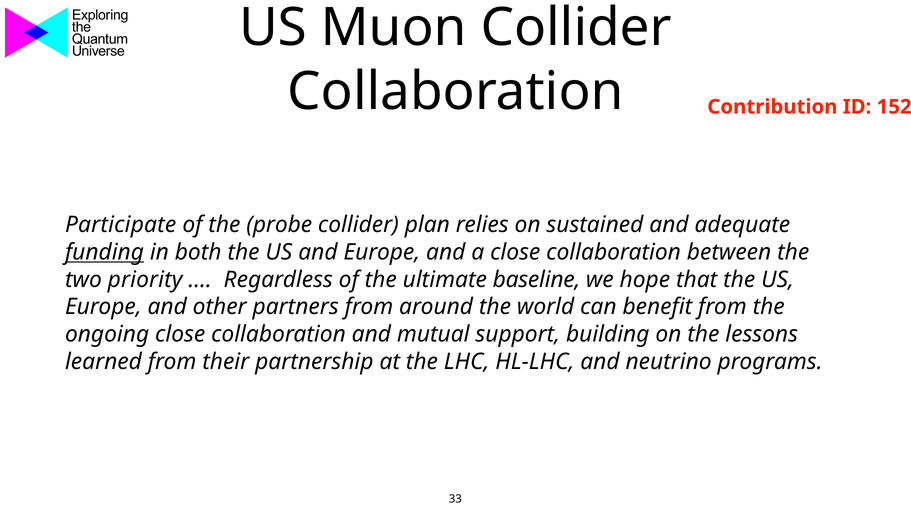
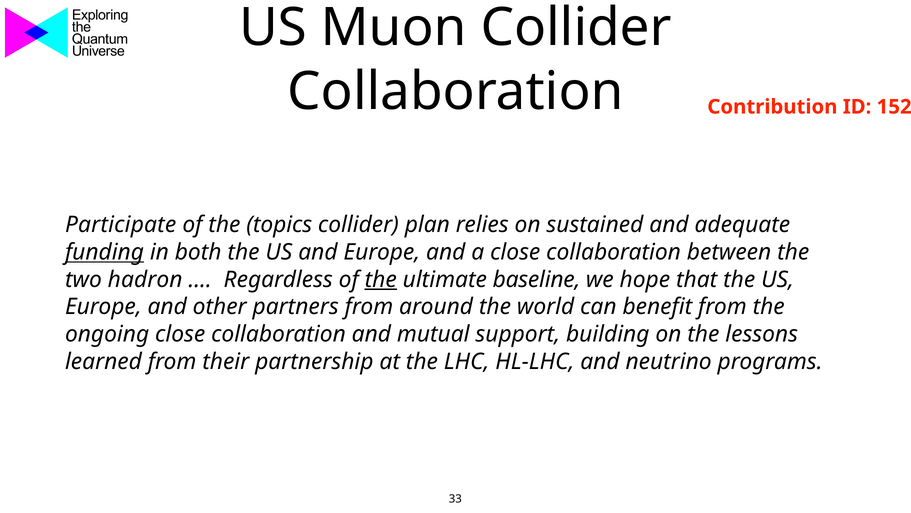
probe: probe -> topics
priority: priority -> hadron
the at (381, 279) underline: none -> present
